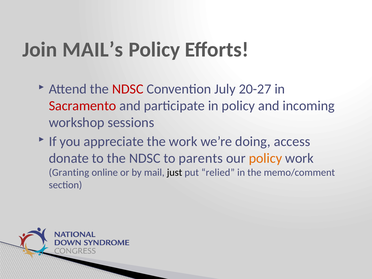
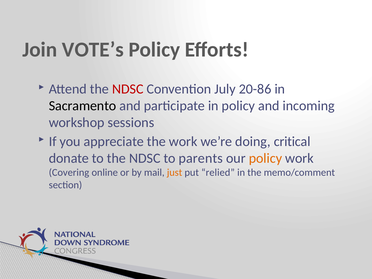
MAIL’s: MAIL’s -> VOTE’s
20-27: 20-27 -> 20-86
Sacramento colour: red -> black
access: access -> critical
Granting: Granting -> Covering
just colour: black -> orange
